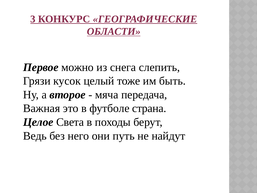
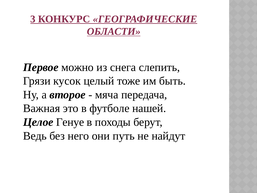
страна: страна -> нашей
Света: Света -> Генуе
